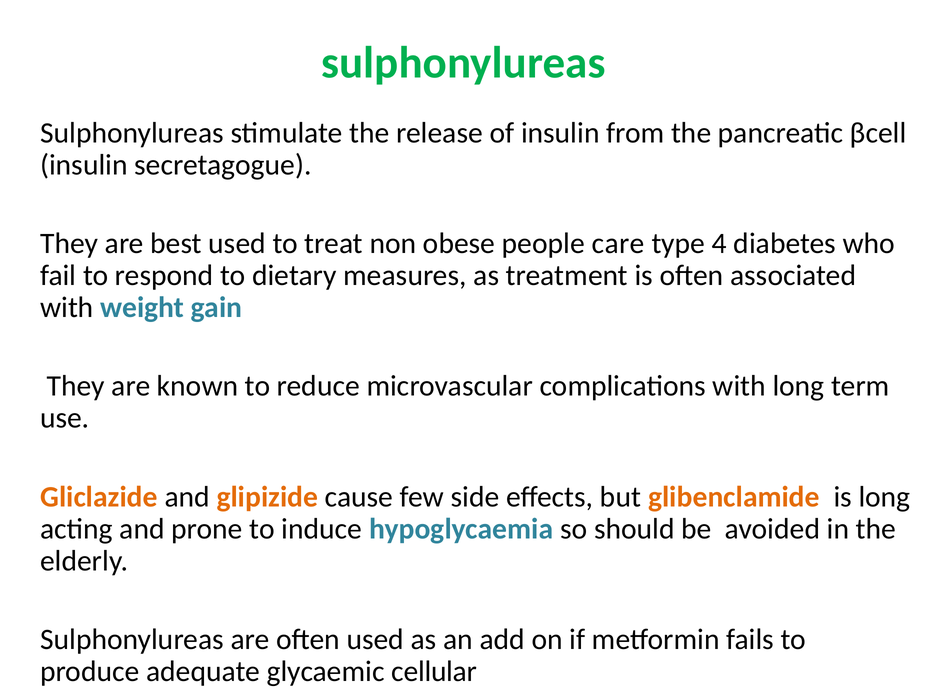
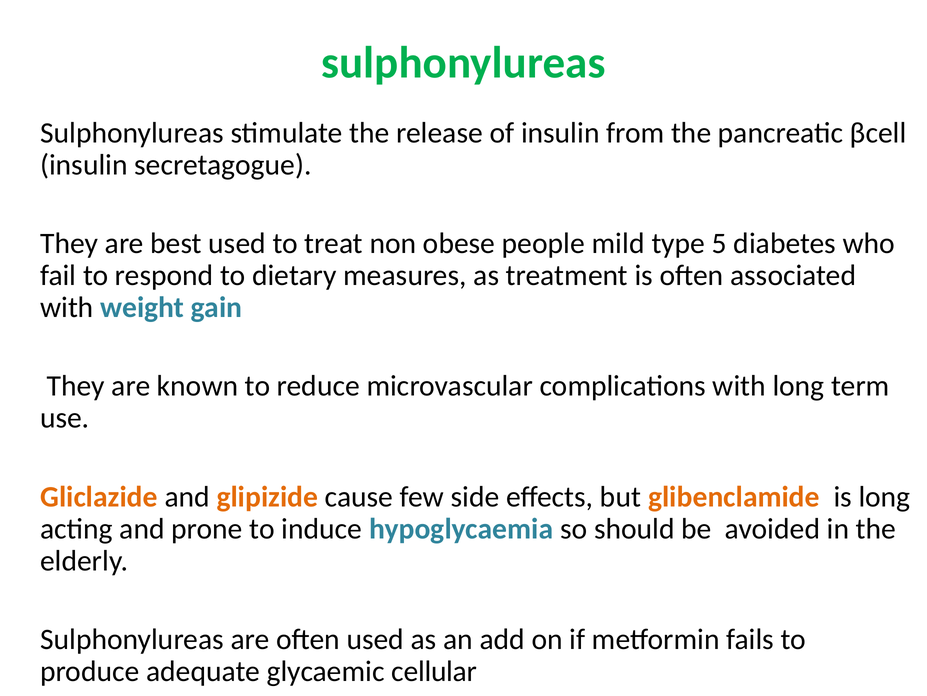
care: care -> mild
4: 4 -> 5
